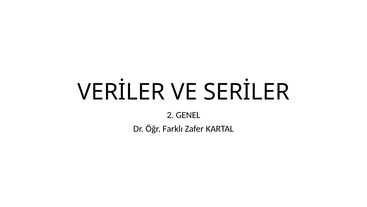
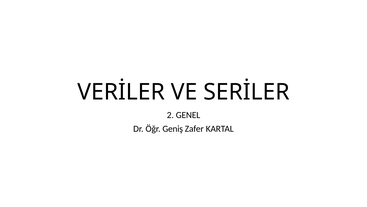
Farklı: Farklı -> Geniş
